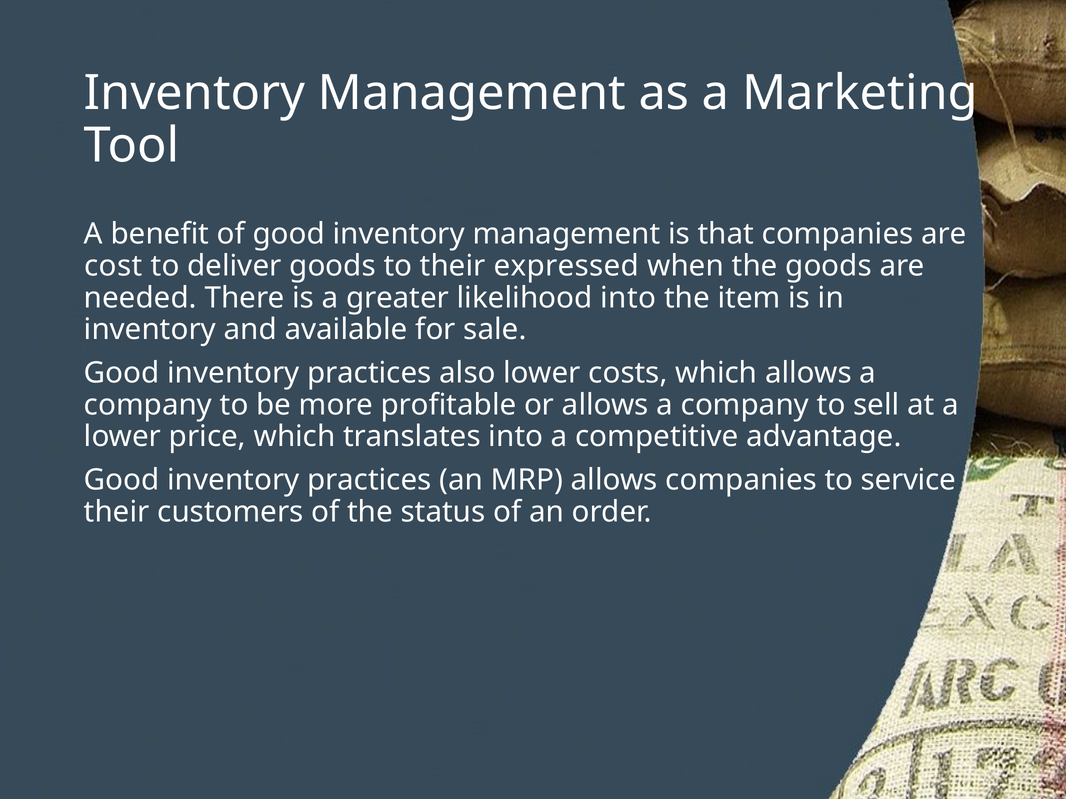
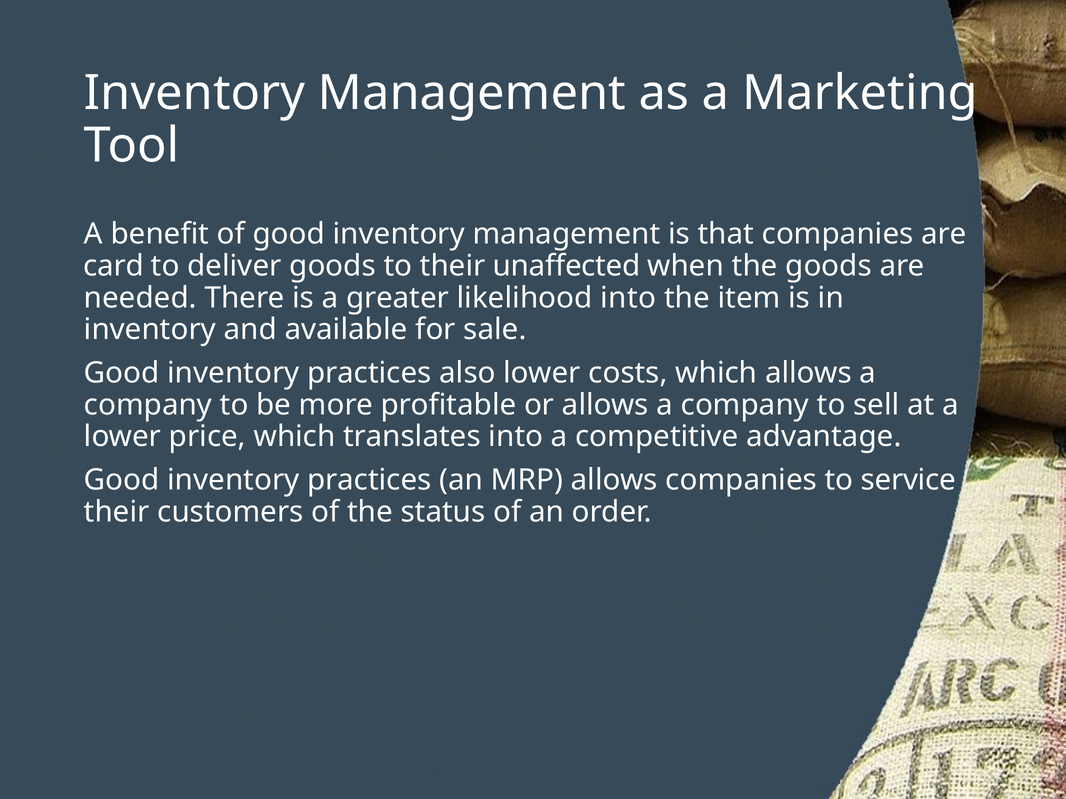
cost: cost -> card
expressed: expressed -> unaffected
